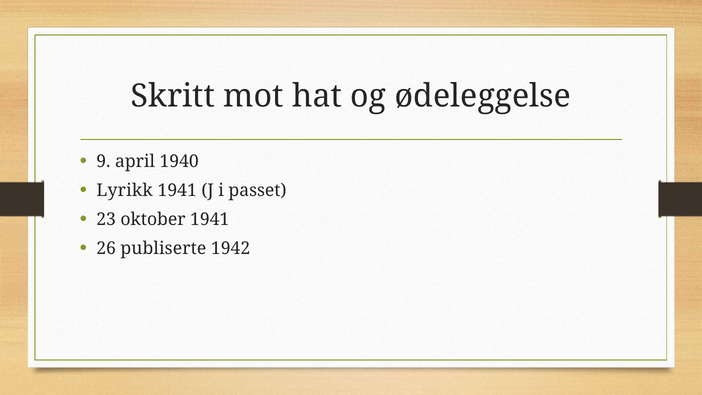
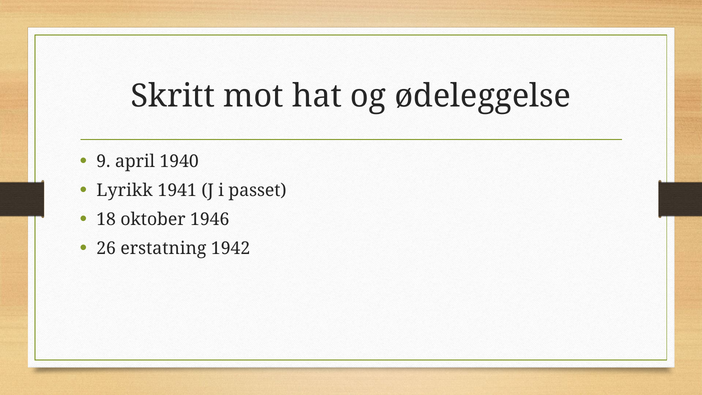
23: 23 -> 18
oktober 1941: 1941 -> 1946
publiserte: publiserte -> erstatning
